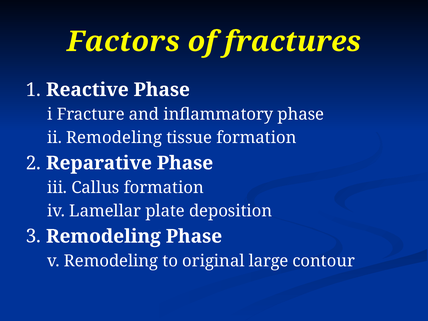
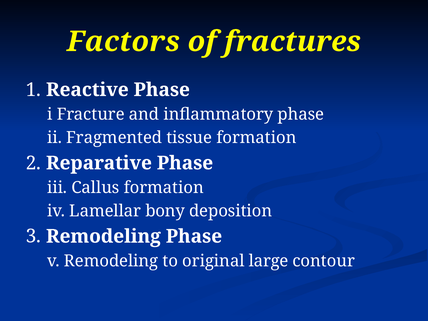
ii Remodeling: Remodeling -> Fragmented
plate: plate -> bony
